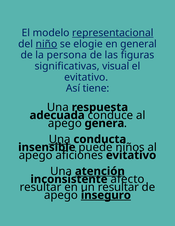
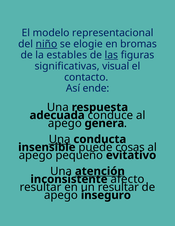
representacional underline: present -> none
general: general -> bromas
persona: persona -> estables
las underline: none -> present
evitativo at (86, 77): evitativo -> contacto
tiene: tiene -> ende
niños: niños -> cosas
aficiones: aficiones -> pequeño
inseguro underline: present -> none
